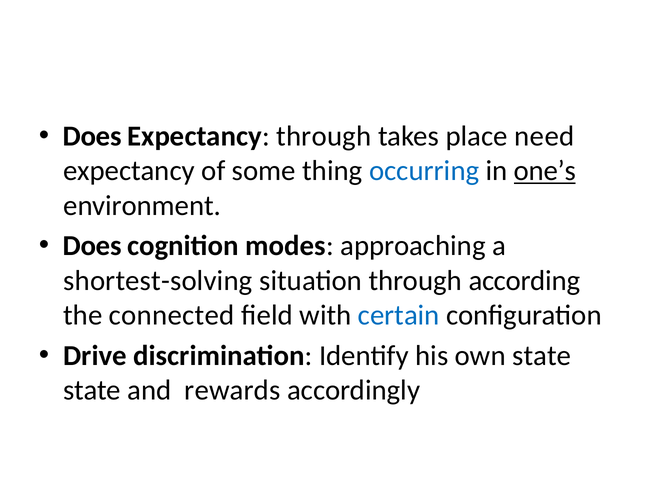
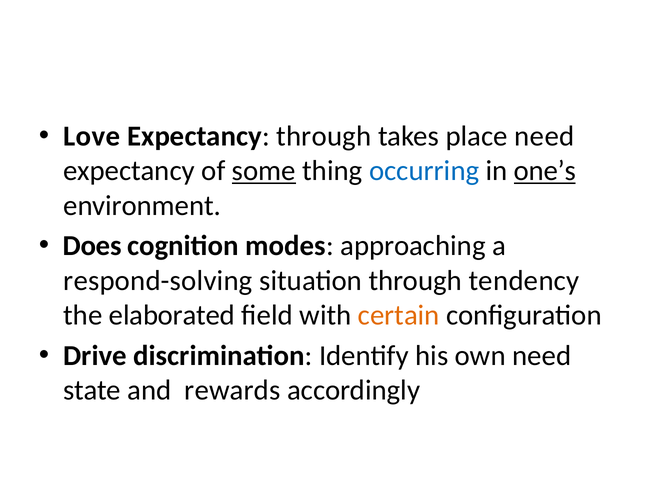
Does at (92, 136): Does -> Love
some underline: none -> present
shortest-solving: shortest-solving -> respond-solving
according: according -> tendency
connected: connected -> elaborated
certain colour: blue -> orange
own state: state -> need
